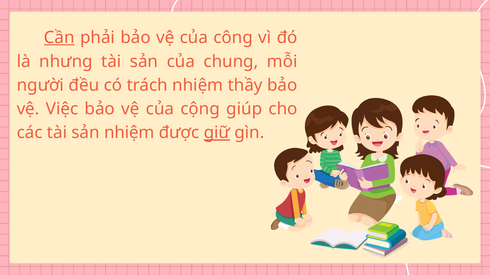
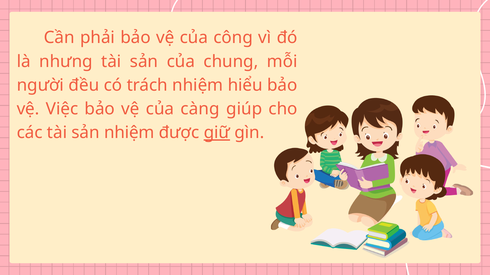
Cần underline: present -> none
thầy: thầy -> hiểu
cộng: cộng -> càng
